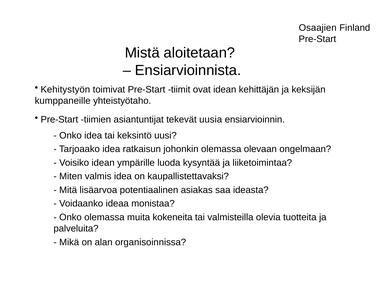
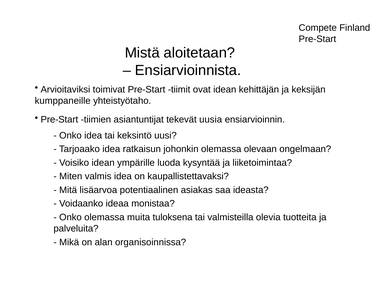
Osaajien: Osaajien -> Compete
Kehitystyön: Kehitystyön -> Arvioitaviksi
kokeneita: kokeneita -> tuloksena
